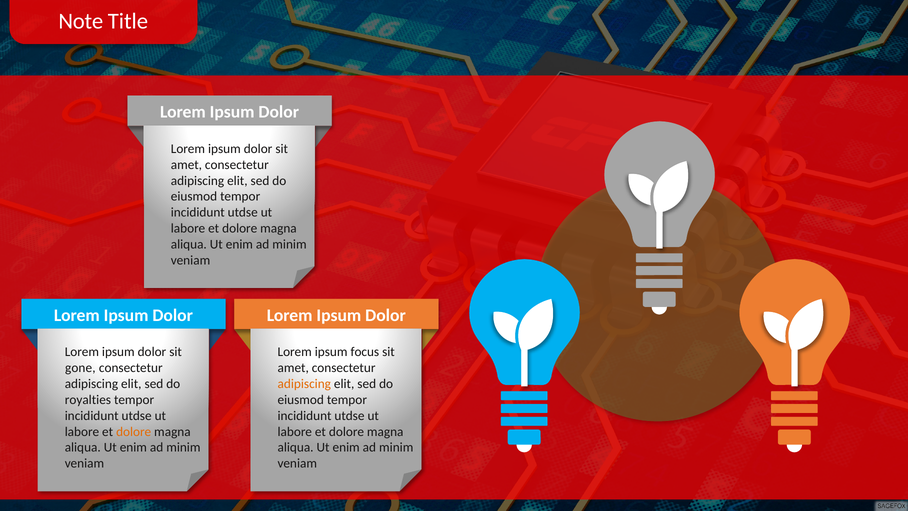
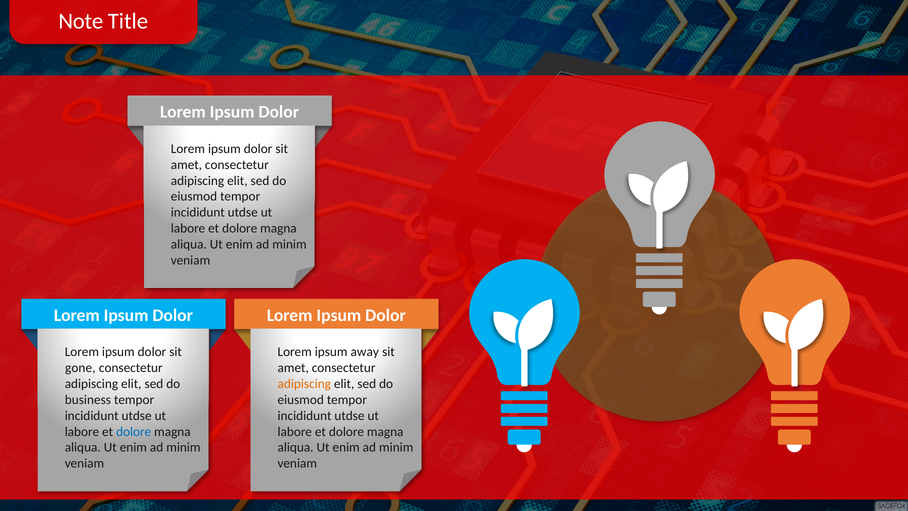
focus: focus -> away
royalties: royalties -> business
dolore at (134, 431) colour: orange -> blue
